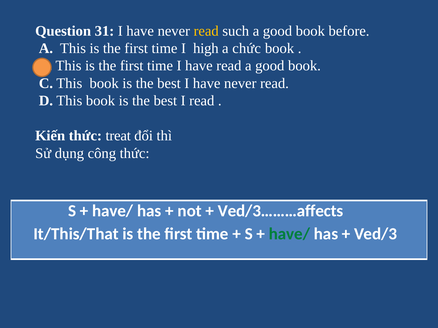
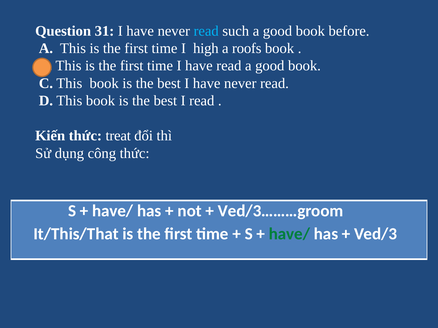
read at (206, 31) colour: yellow -> light blue
chức: chức -> roofs
Ved/3………affects: Ved/3………affects -> Ved/3………groom
